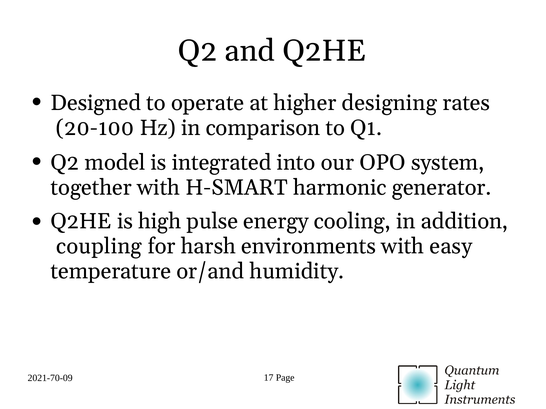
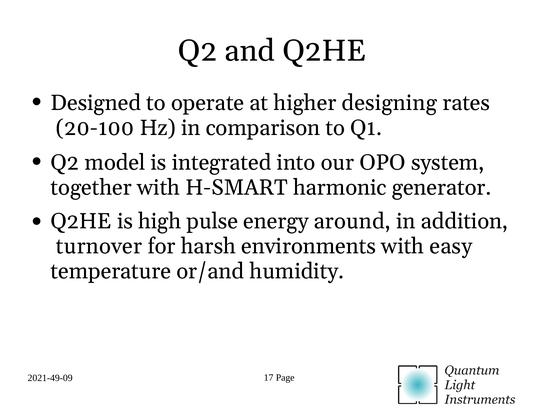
cooling: cooling -> around
coupling: coupling -> turnover
2021-70-09: 2021-70-09 -> 2021-49-09
